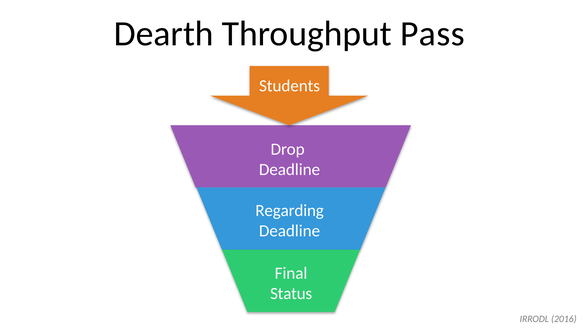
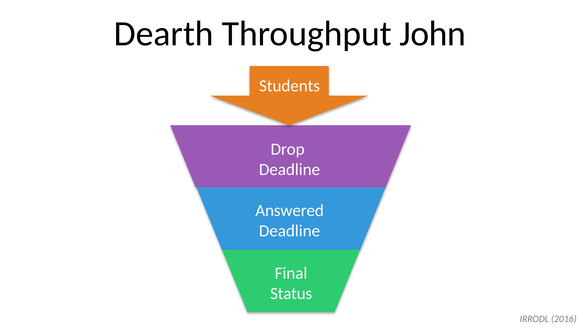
Pass: Pass -> John
Regarding: Regarding -> Answered
